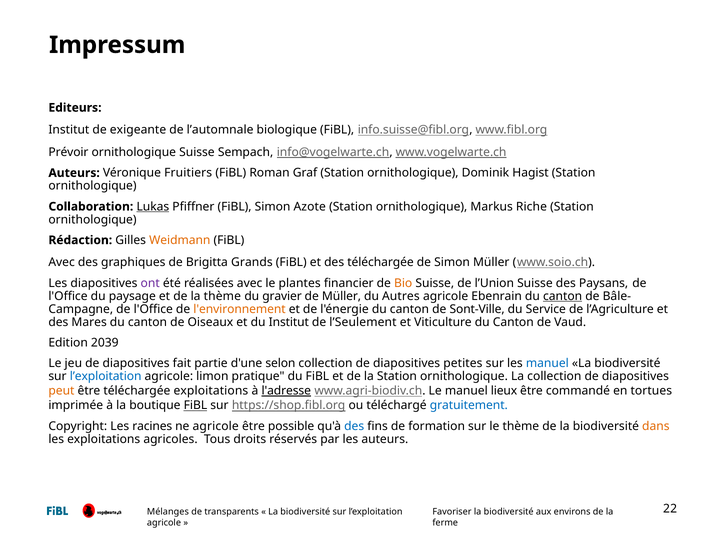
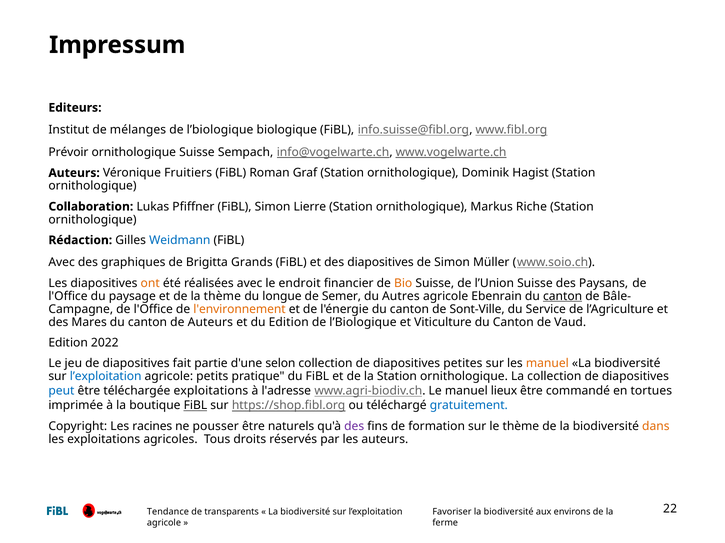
exigeante: exigeante -> mélanges
l’automnale at (220, 130): l’automnale -> l’biologique
Lukas underline: present -> none
Azote: Azote -> Lierre
Weidmann colour: orange -> blue
des téléchargée: téléchargée -> diapositives
ont colour: purple -> orange
plantes: plantes -> endroit
gravier: gravier -> longue
de Müller: Müller -> Semer
de Oiseaux: Oiseaux -> Auteurs
du Institut: Institut -> Edition
l’Seulement at (363, 323): l’Seulement -> l’Biologique
2039: 2039 -> 2022
manuel at (547, 364) colour: blue -> orange
limon: limon -> petits
peut colour: orange -> blue
l'adresse underline: present -> none
ne agricole: agricole -> pousser
possible: possible -> naturels
des at (354, 427) colour: blue -> purple
Mélanges: Mélanges -> Tendance
